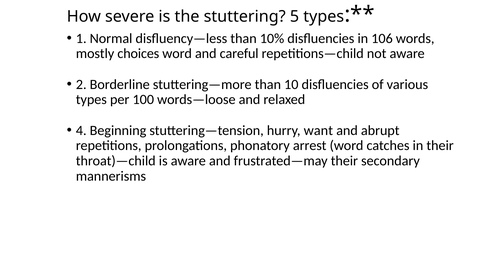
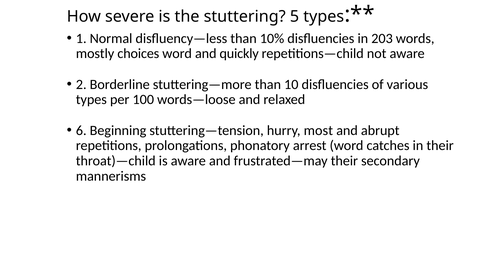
106: 106 -> 203
careful: careful -> quickly
4: 4 -> 6
want: want -> most
